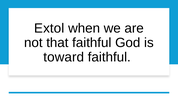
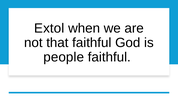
toward: toward -> people
